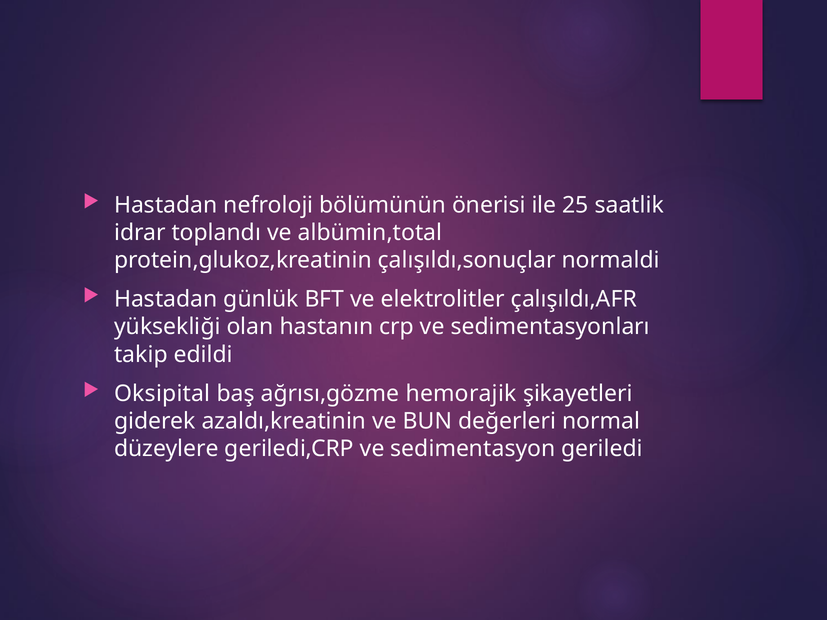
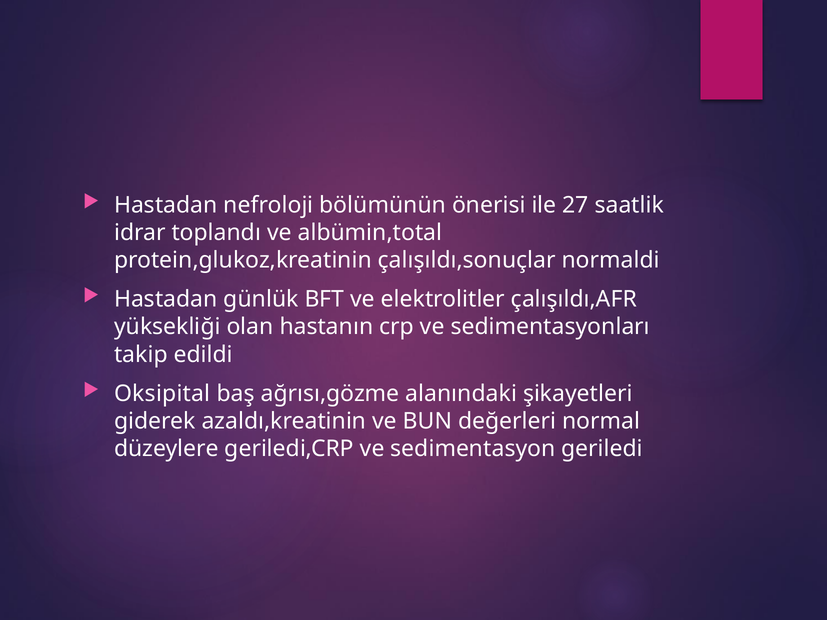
25: 25 -> 27
hemorajik: hemorajik -> alanındaki
